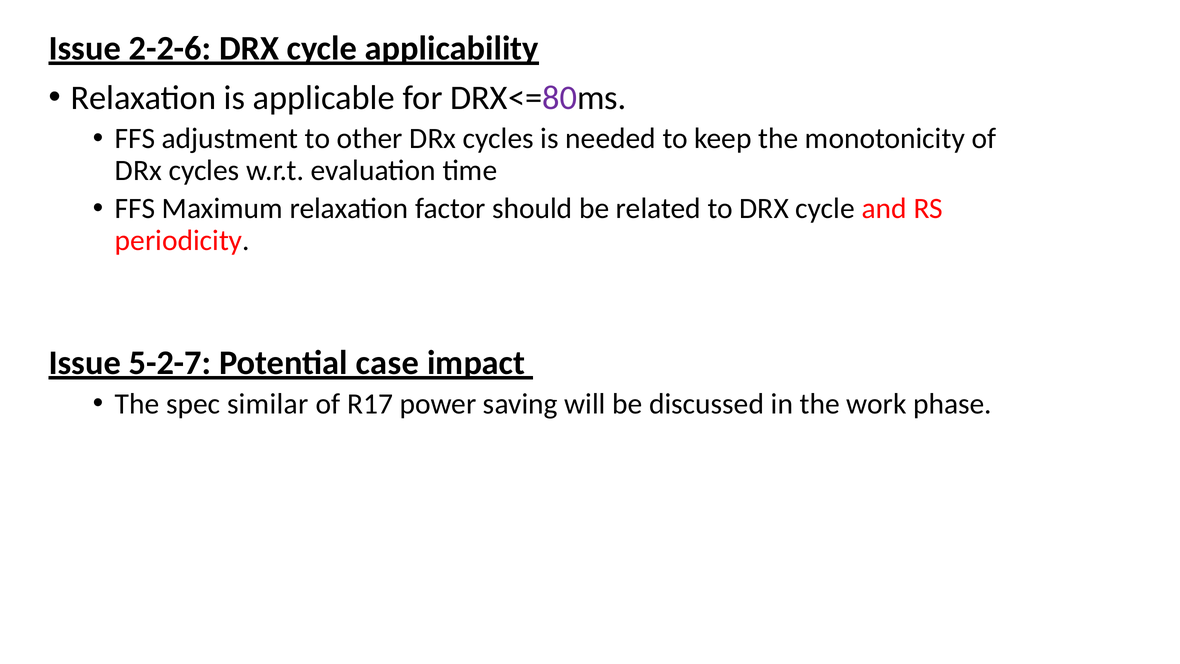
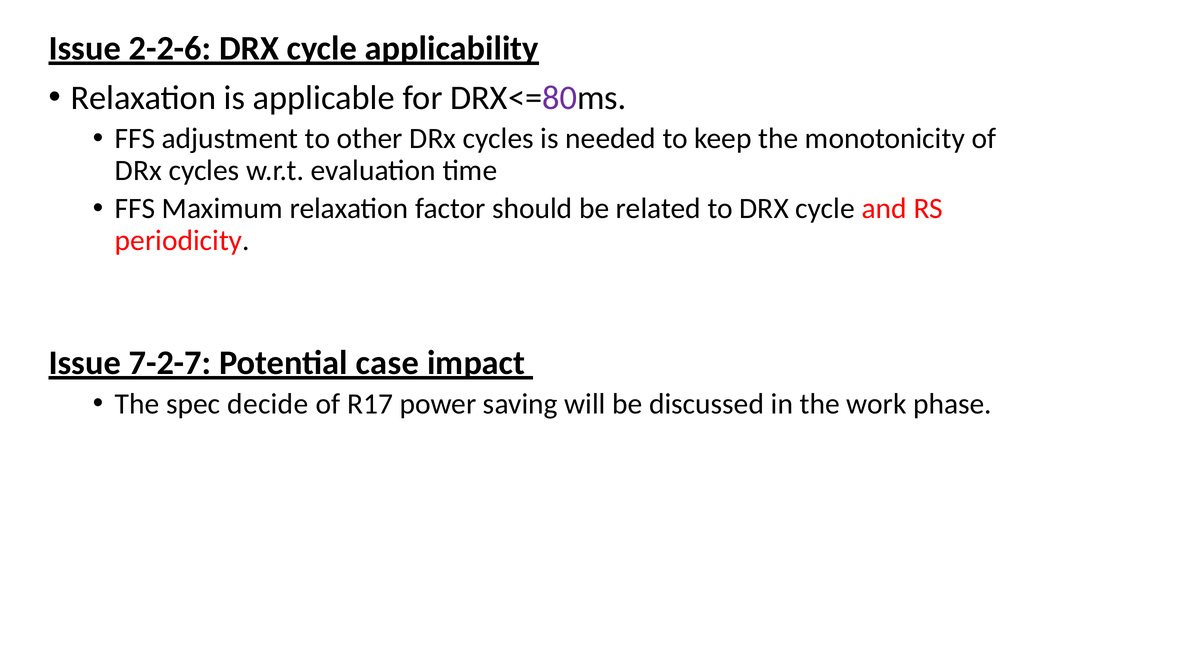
5-2-7: 5-2-7 -> 7-2-7
similar: similar -> decide
